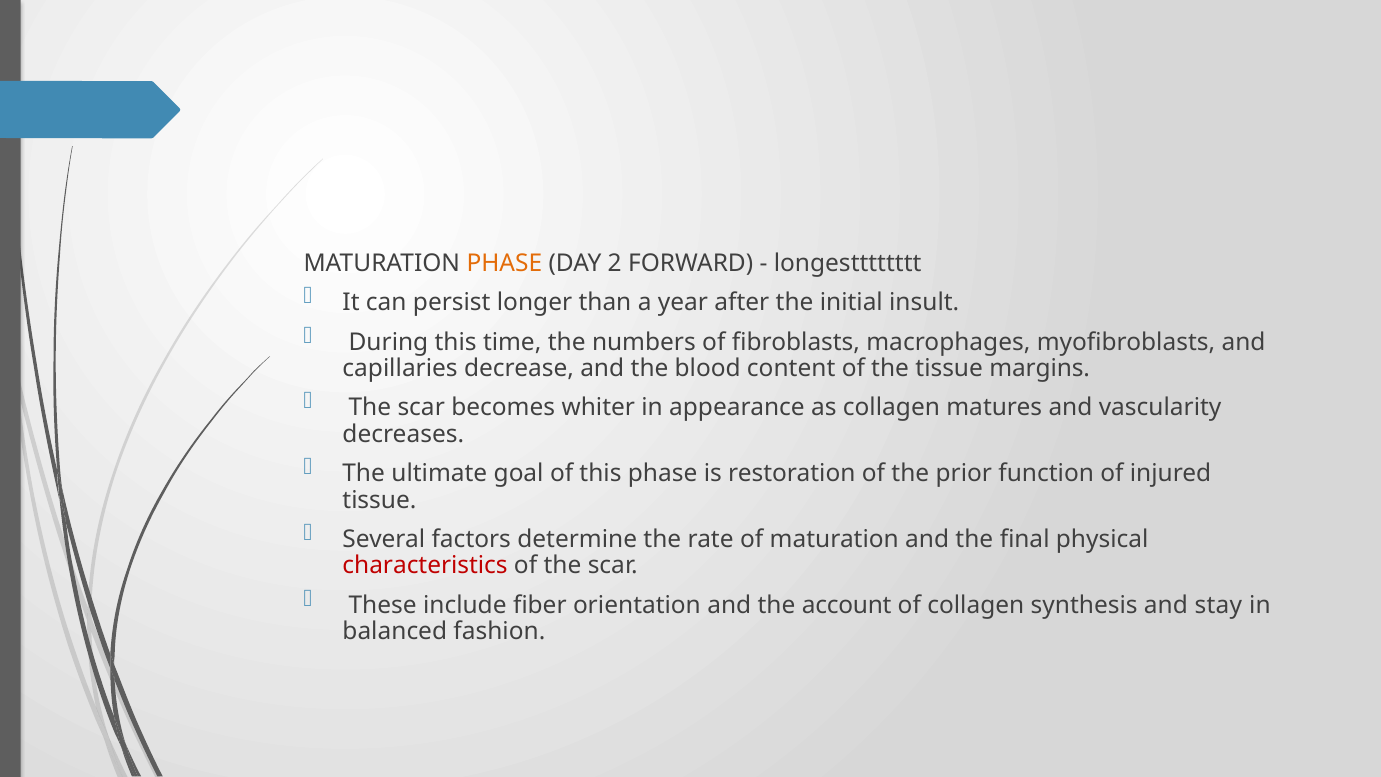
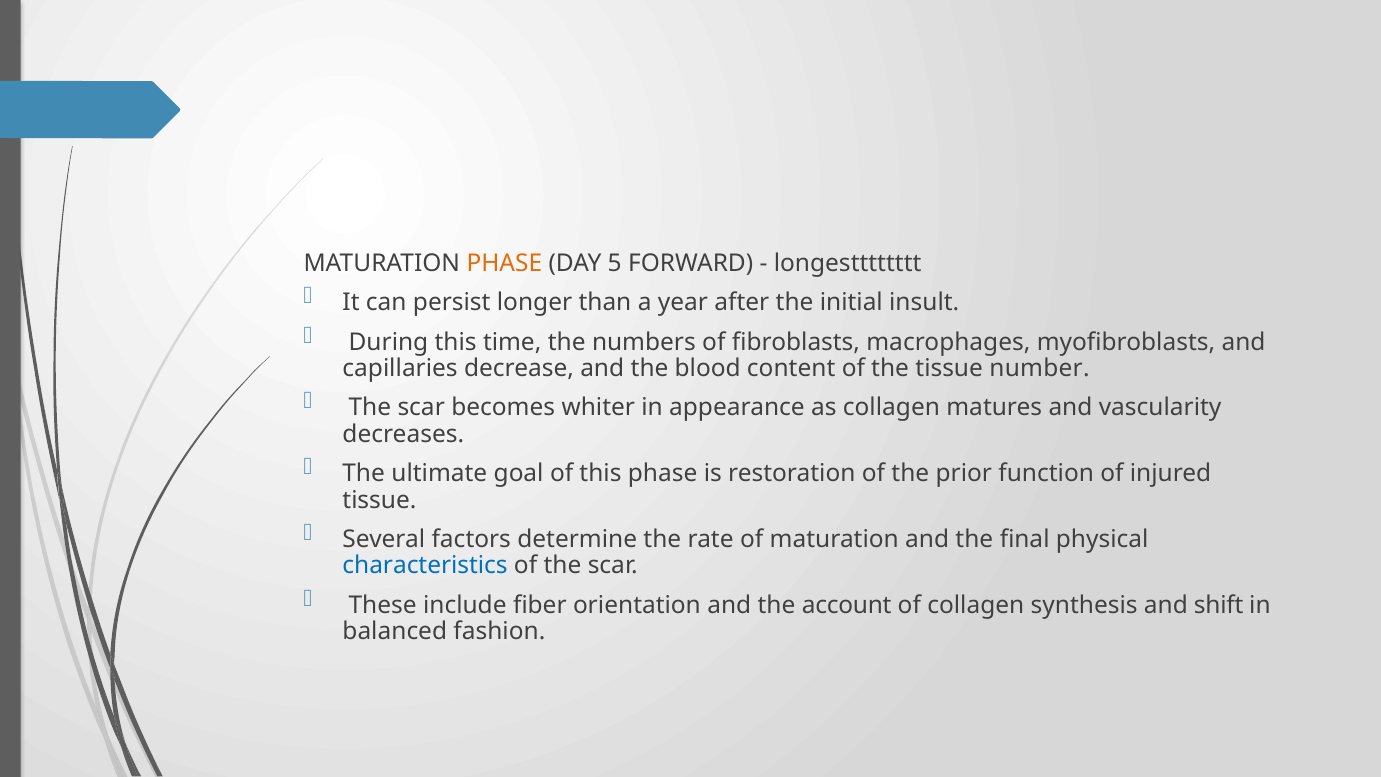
2: 2 -> 5
margins: margins -> number
characteristics colour: red -> blue
stay: stay -> shift
